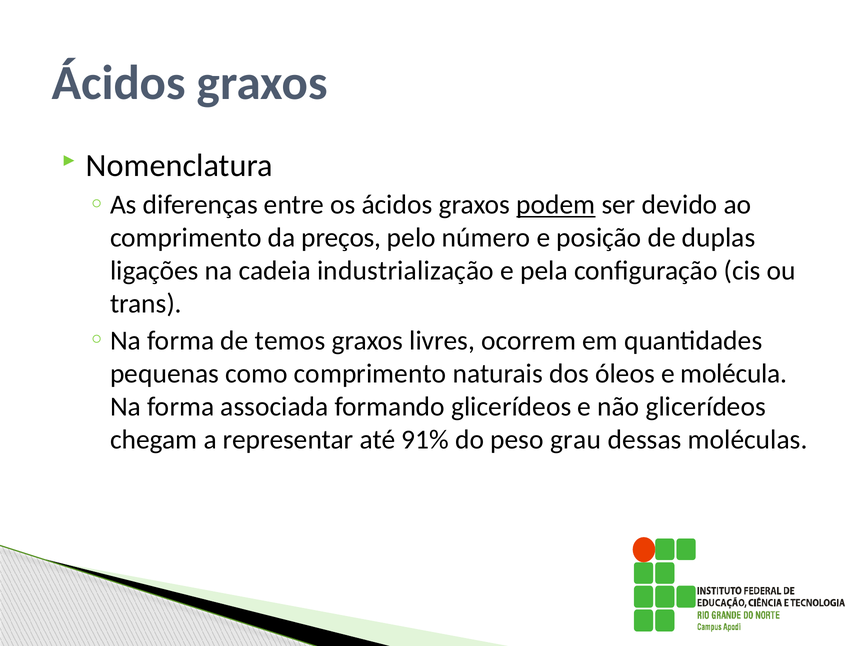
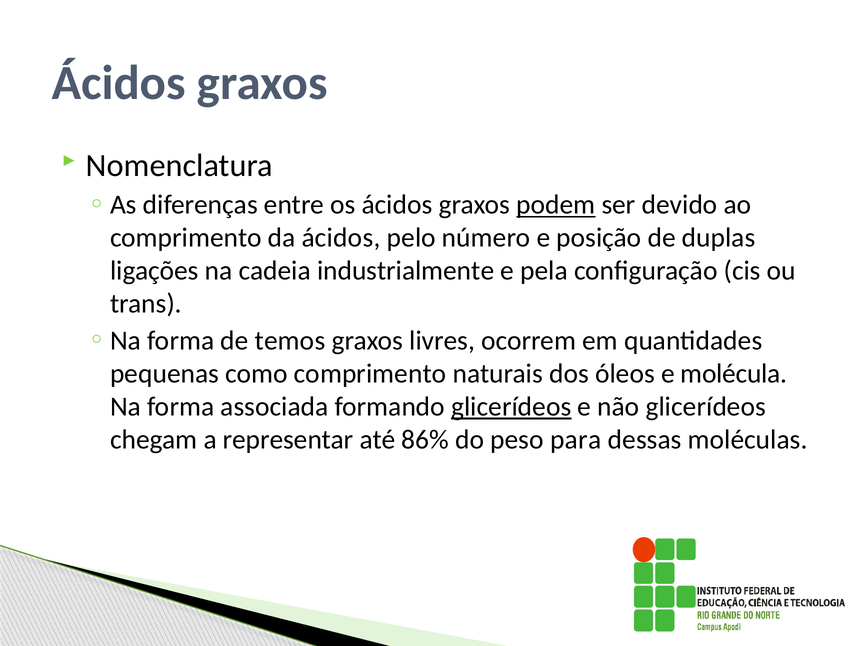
da preços: preços -> ácidos
industrialização: industrialização -> industrialmente
glicerídeos at (511, 407) underline: none -> present
91%: 91% -> 86%
grau: grau -> para
